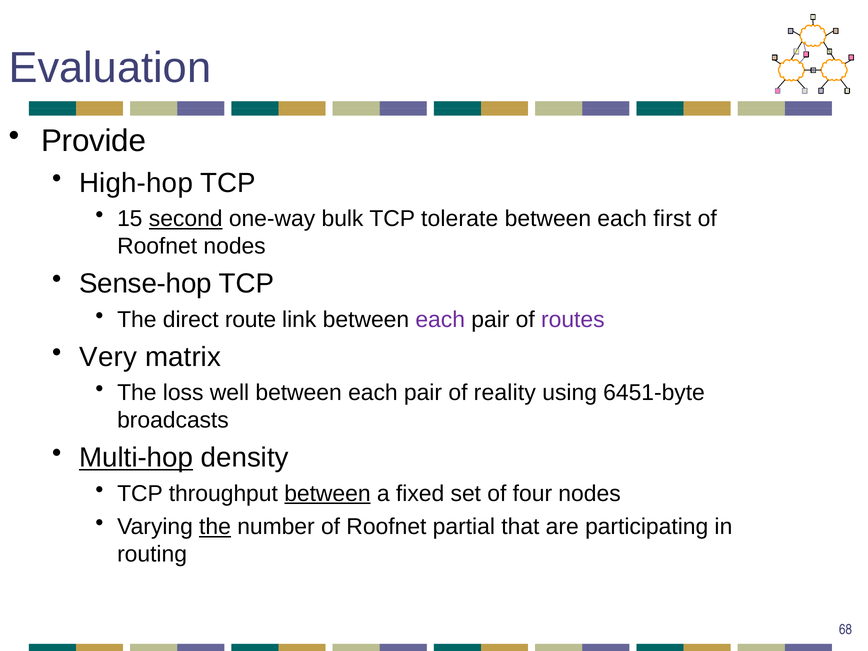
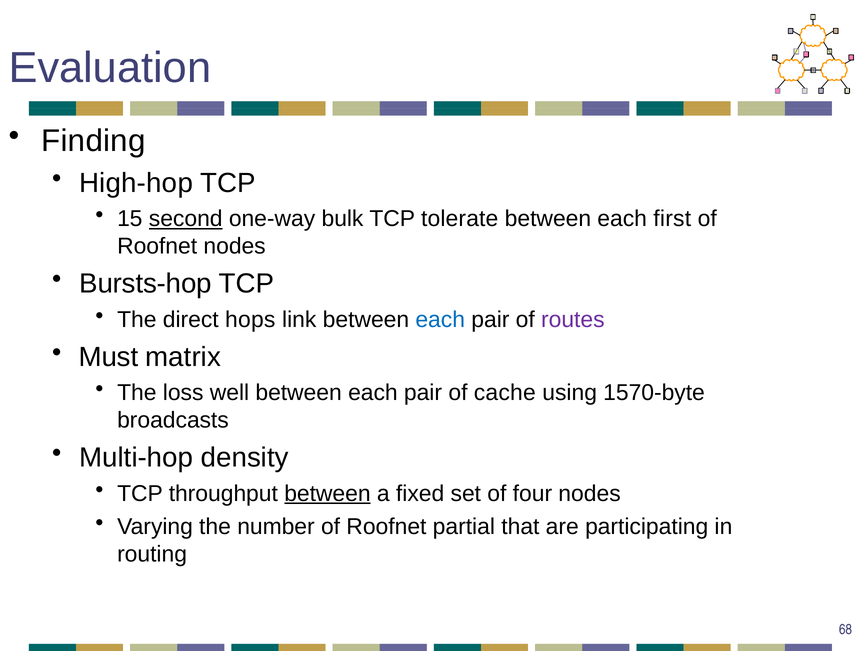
Provide: Provide -> Finding
Sense-hop: Sense-hop -> Bursts-hop
route: route -> hops
each at (440, 320) colour: purple -> blue
Very: Very -> Must
reality: reality -> cache
6451-byte: 6451-byte -> 1570-byte
Multi-hop underline: present -> none
the at (215, 527) underline: present -> none
